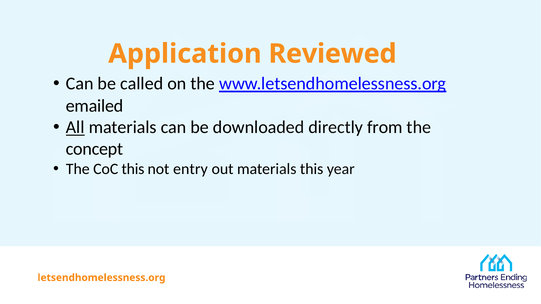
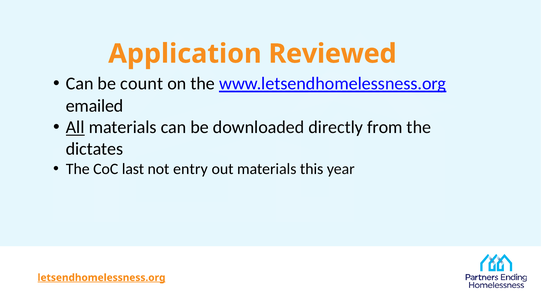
called: called -> count
concept: concept -> dictates
CoC this: this -> last
letsendhomelessness.org underline: none -> present
